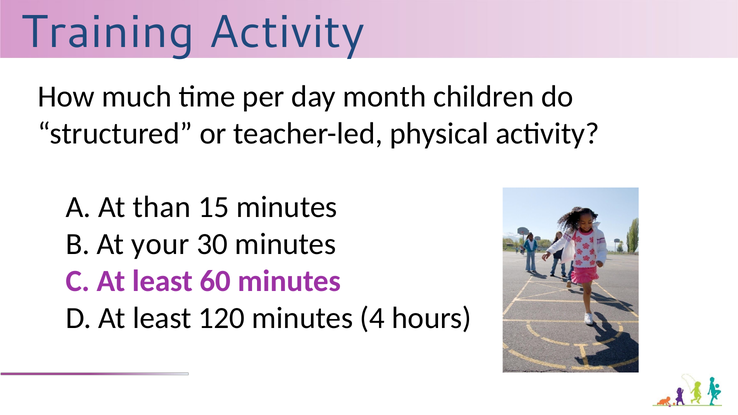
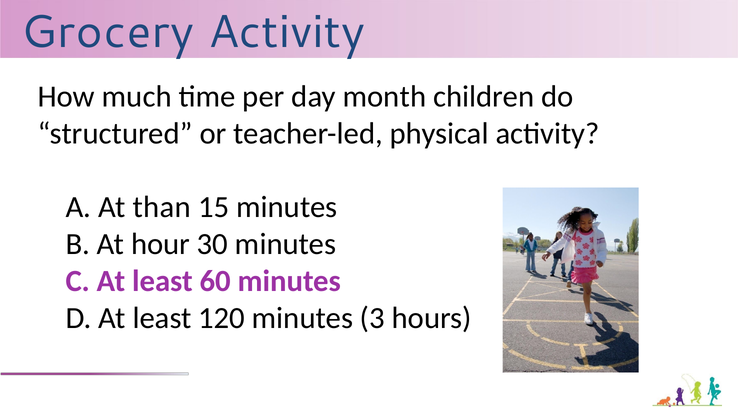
Training: Training -> Grocery
your: your -> hour
4: 4 -> 3
